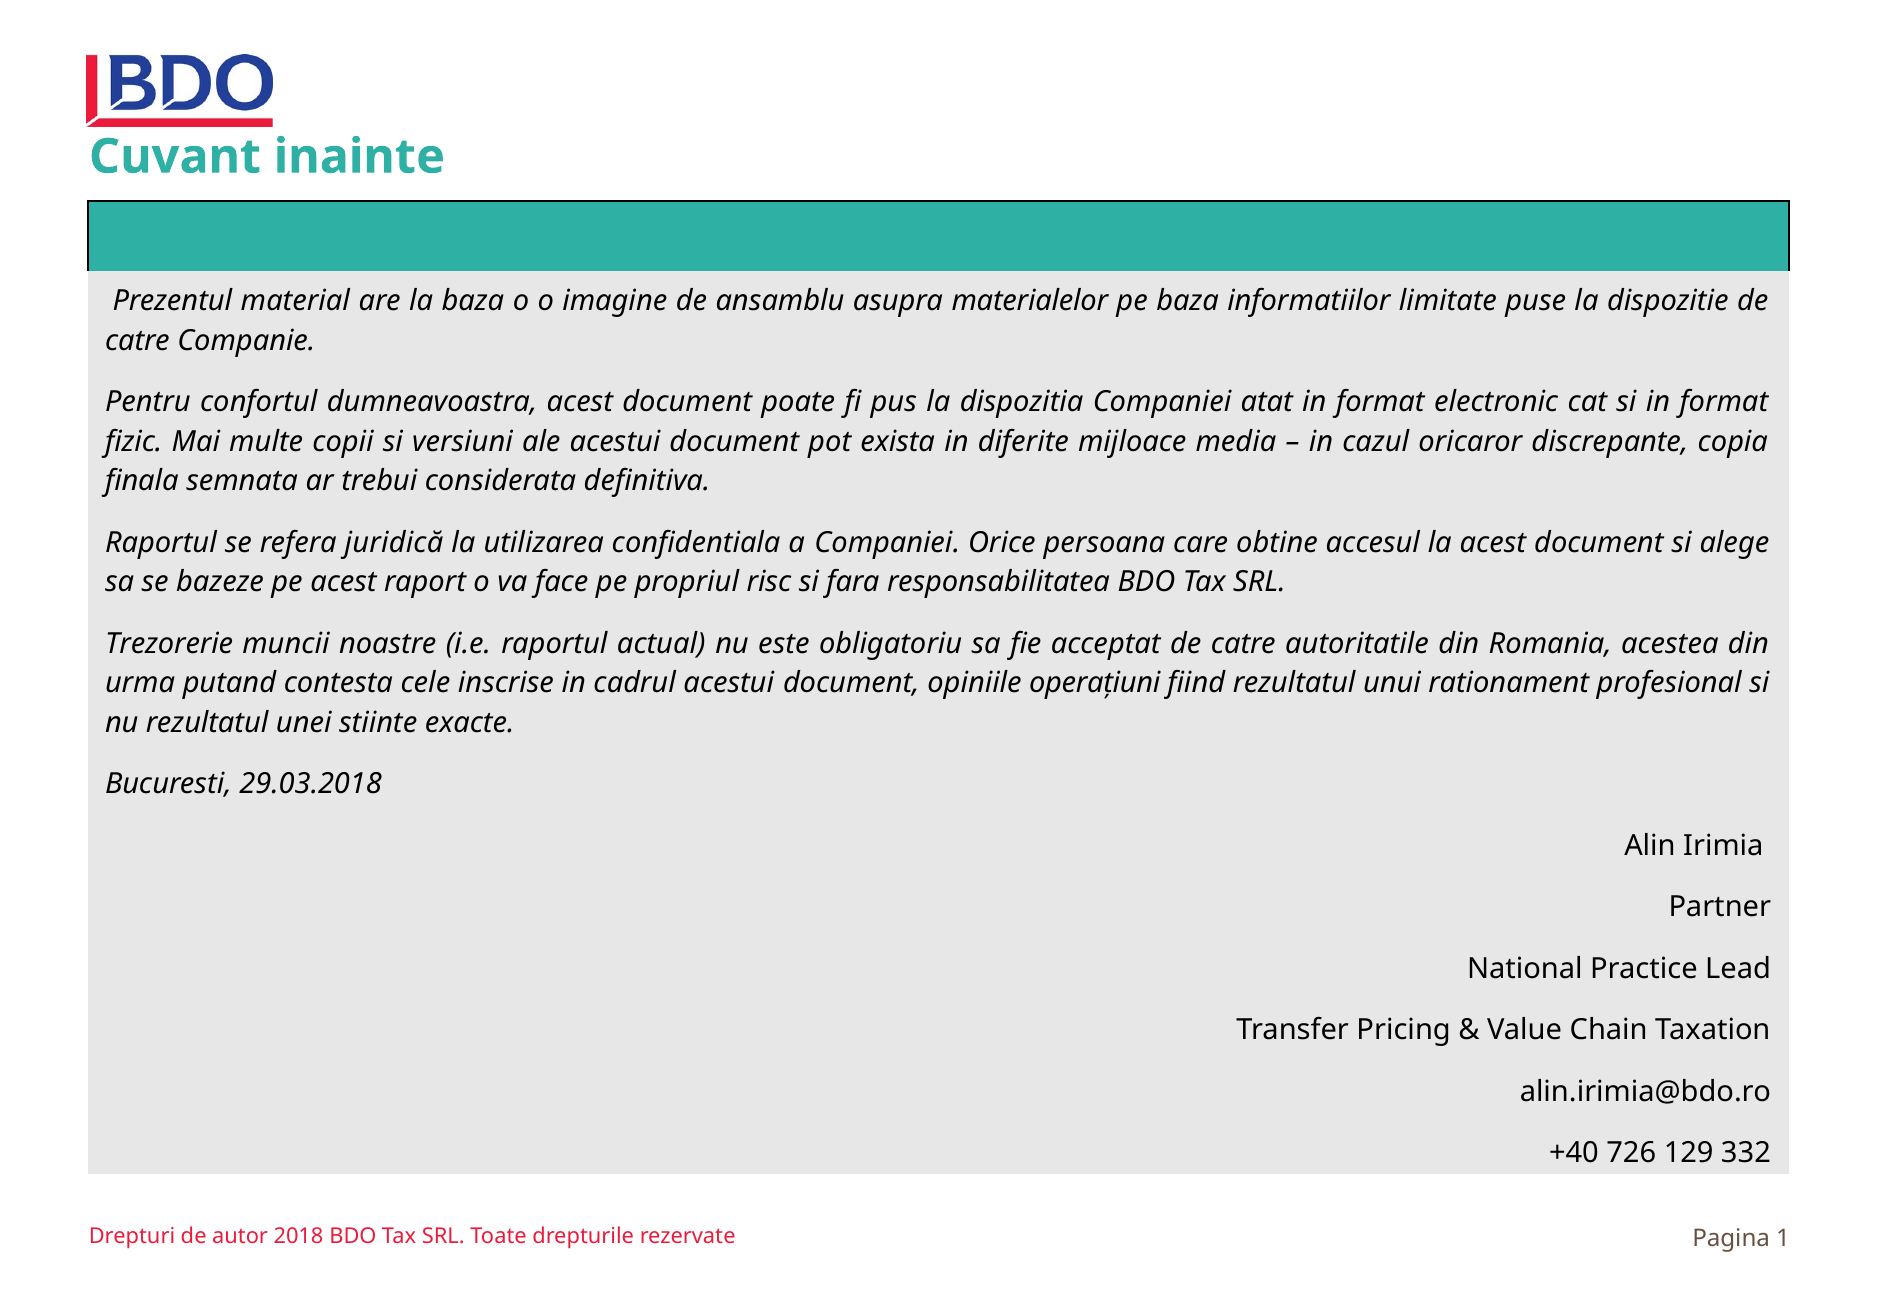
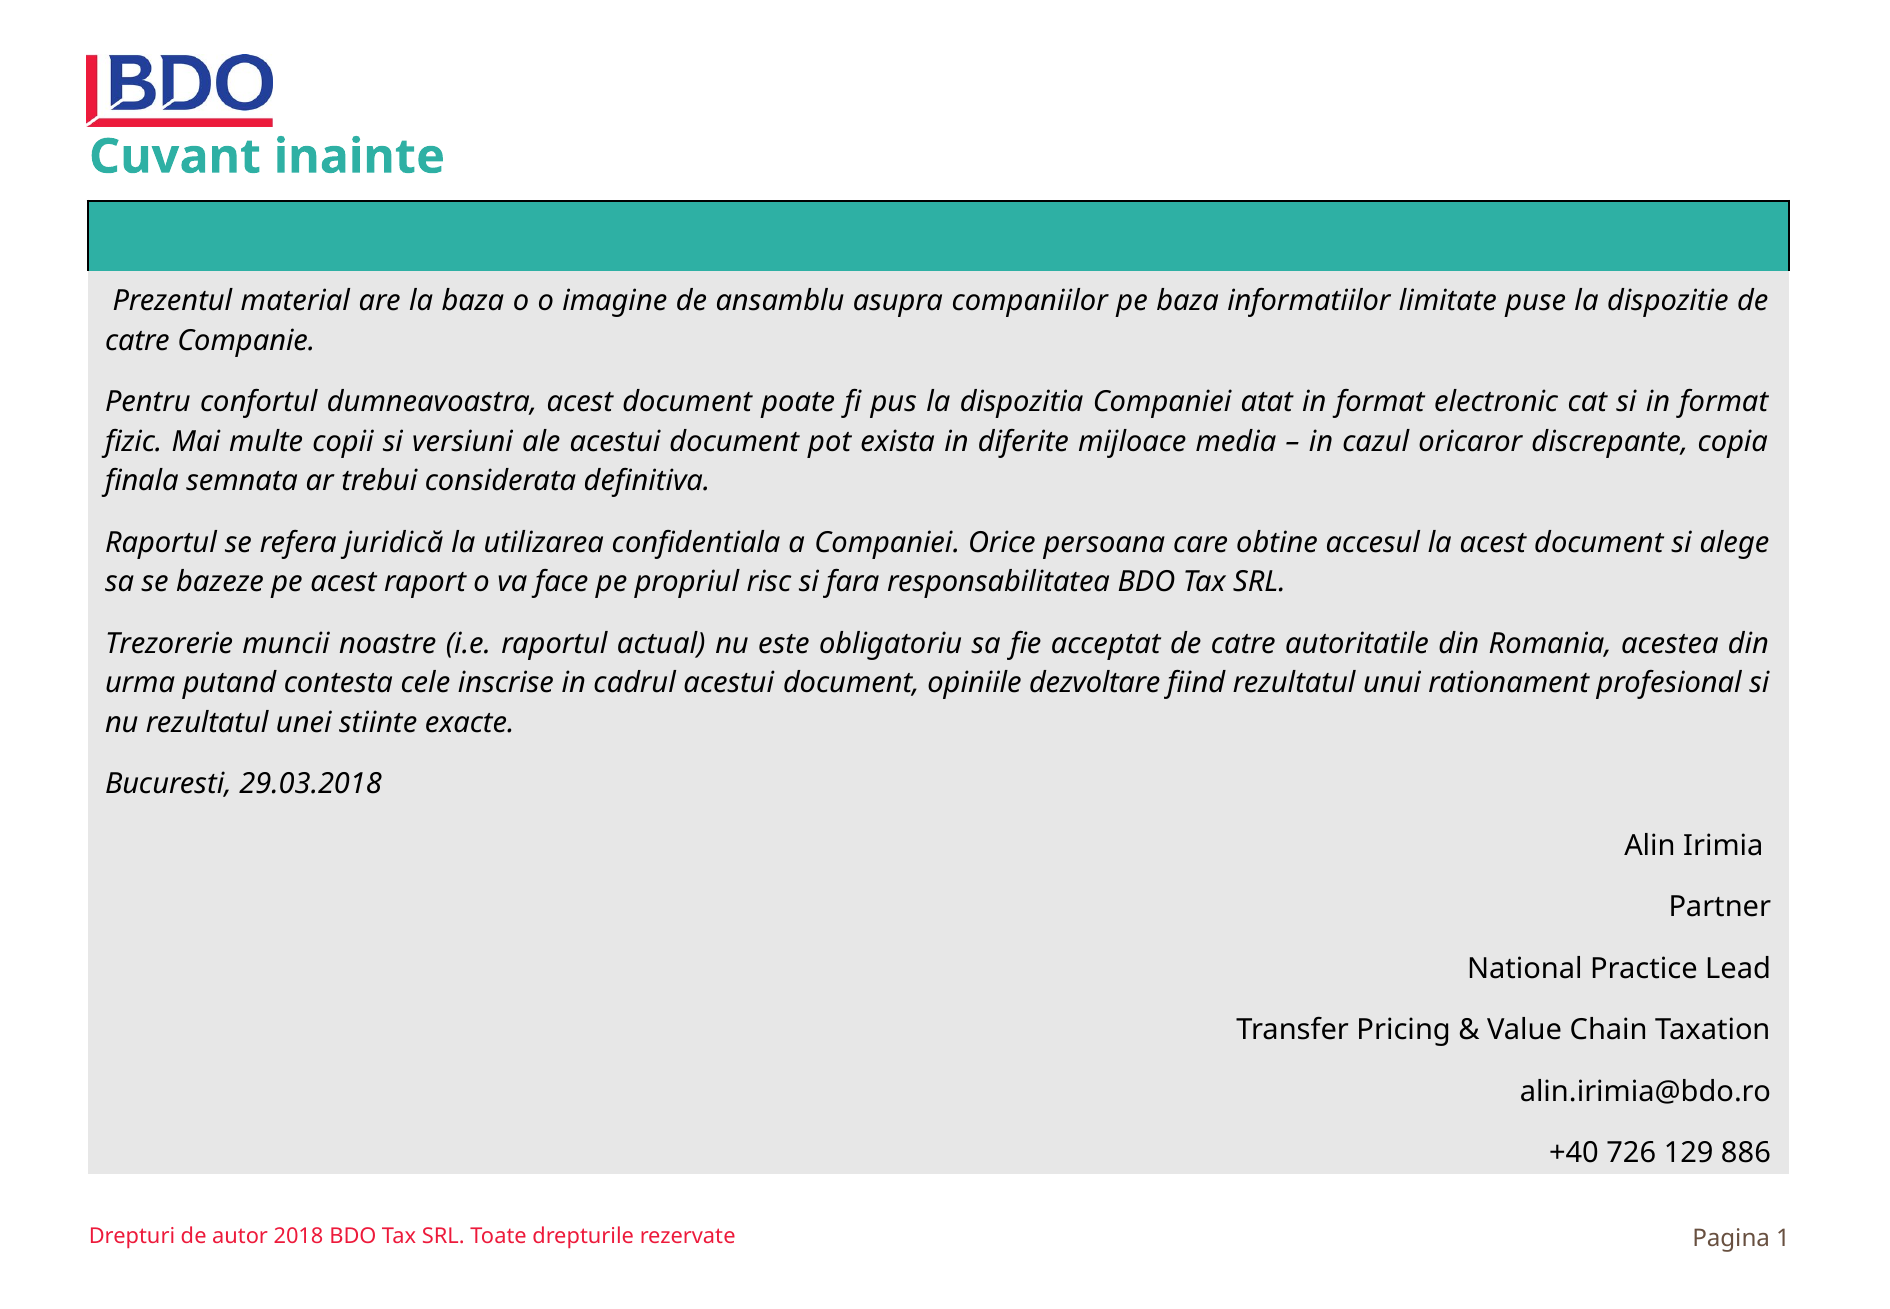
materialelor: materialelor -> companiilor
operațiuni: operațiuni -> dezvoltare
332: 332 -> 886
